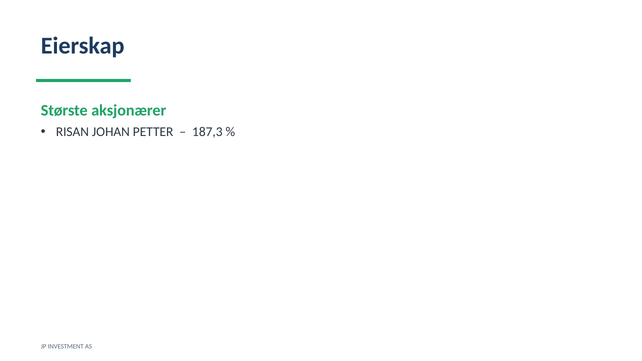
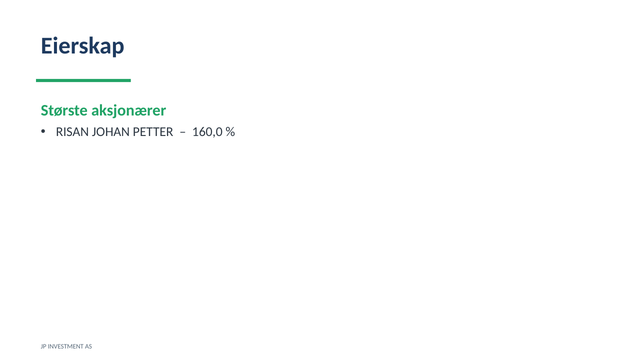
187,3: 187,3 -> 160,0
